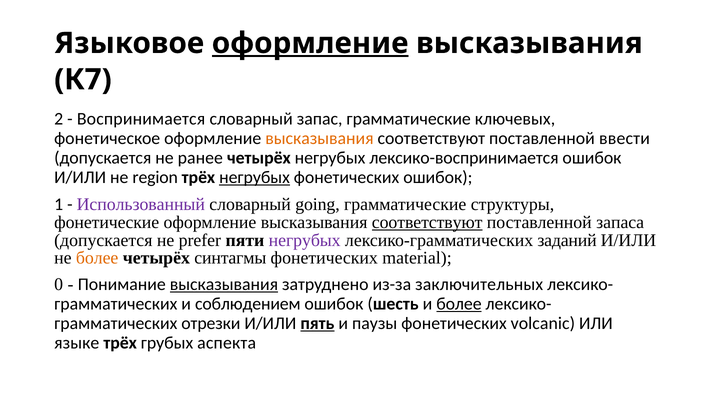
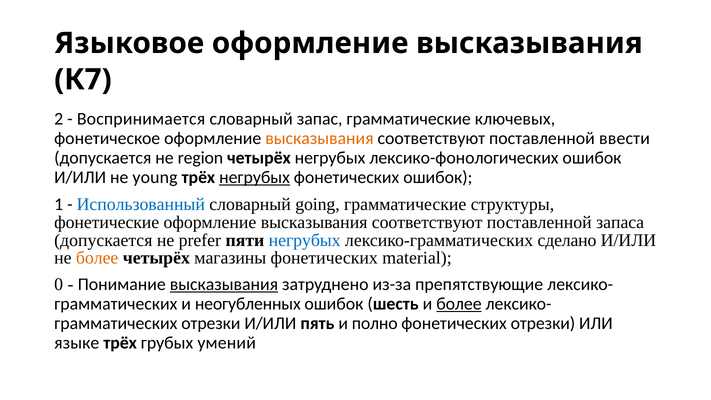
оформление at (310, 43) underline: present -> none
ранее: ранее -> region
лексико-воспринимается: лексико-воспринимается -> лексико-фонологических
region: region -> young
Использованный colour: purple -> blue
соответствуют at (427, 222) underline: present -> none
негрубых at (305, 240) colour: purple -> blue
заданий: заданий -> сделано
синтагмы: синтагмы -> магазины
заключительных: заключительных -> препятствующие
соблюдением: соблюдением -> неогубленных
пять underline: present -> none
паузы: паузы -> полно
фонетических volcanic: volcanic -> отрезки
аспекта: аспекта -> умений
